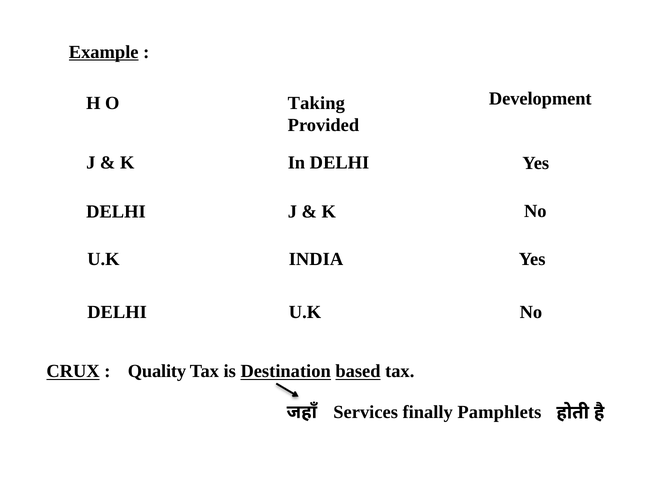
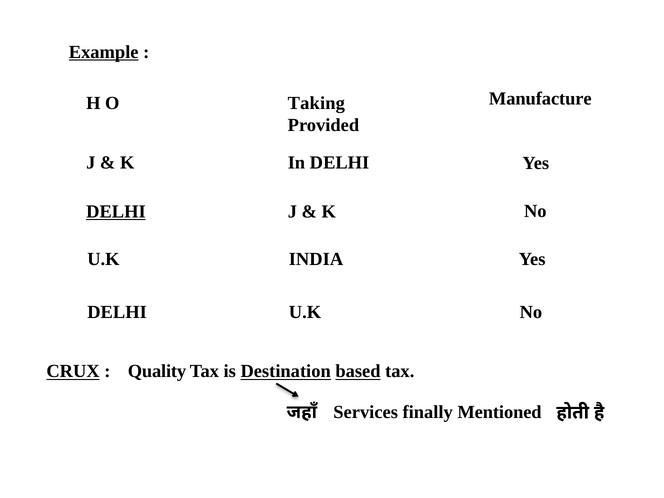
Development: Development -> Manufacture
DELHI at (116, 212) underline: none -> present
Pamphlets: Pamphlets -> Mentioned
